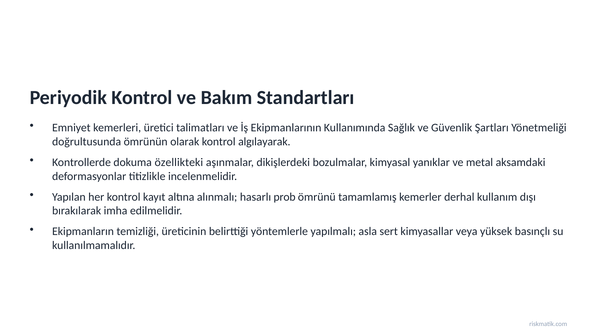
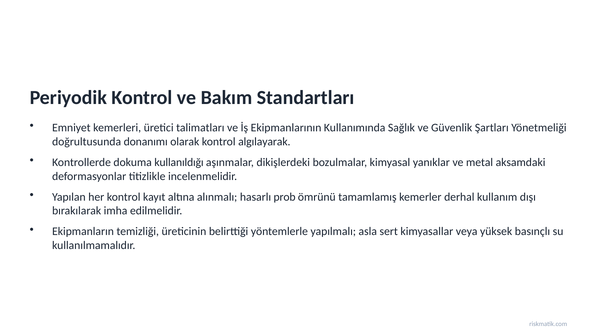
ömrünün: ömrünün -> donanımı
özellikteki: özellikteki -> kullanıldığı
